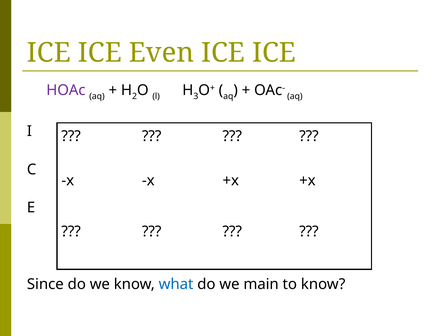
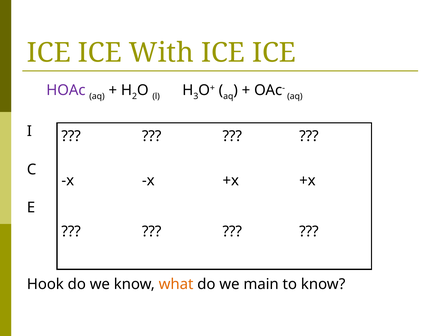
Even: Even -> With
Since: Since -> Hook
what colour: blue -> orange
